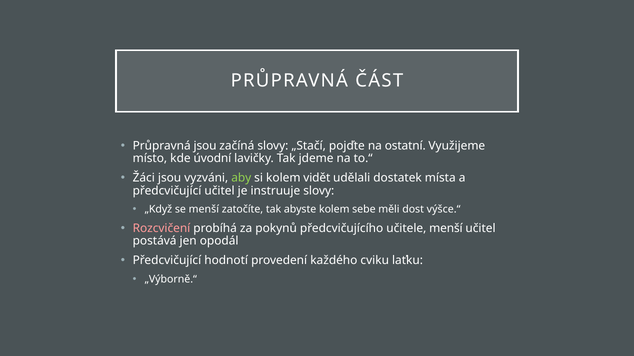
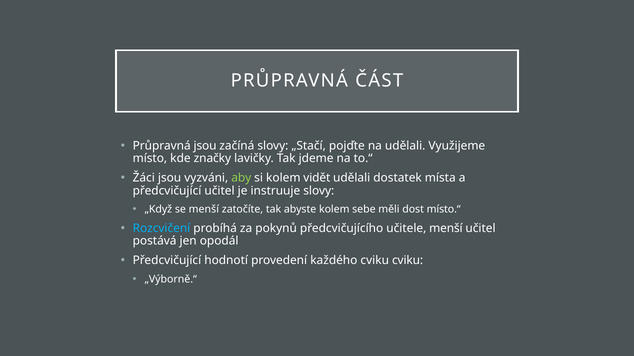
na ostatní: ostatní -> udělali
úvodní: úvodní -> značky
výšce.“: výšce.“ -> místo.“
Rozcvičení colour: pink -> light blue
cviku laťku: laťku -> cviku
